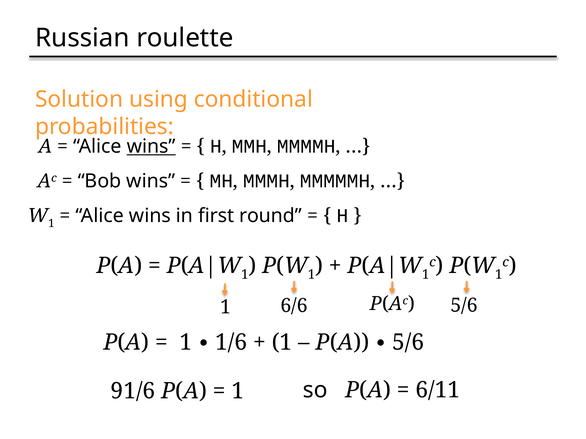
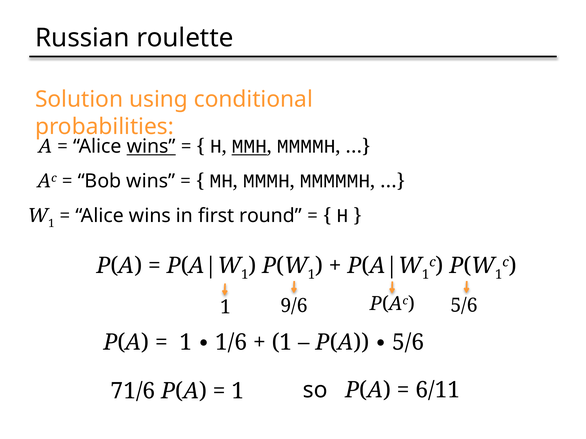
MMH underline: none -> present
6/6: 6/6 -> 9/6
91/6: 91/6 -> 71/6
